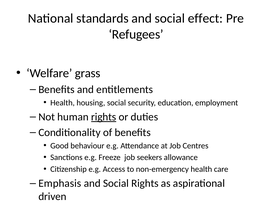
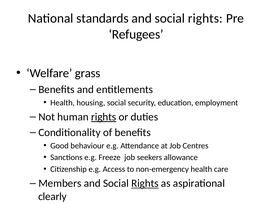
effect at (205, 18): effect -> rights
Emphasis: Emphasis -> Members
Rights at (145, 183) underline: none -> present
driven: driven -> clearly
